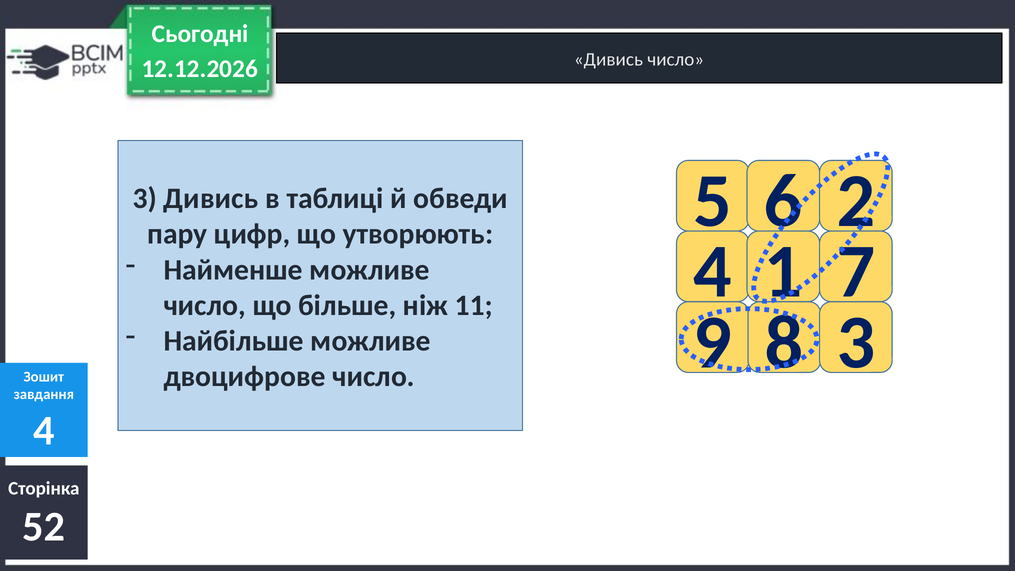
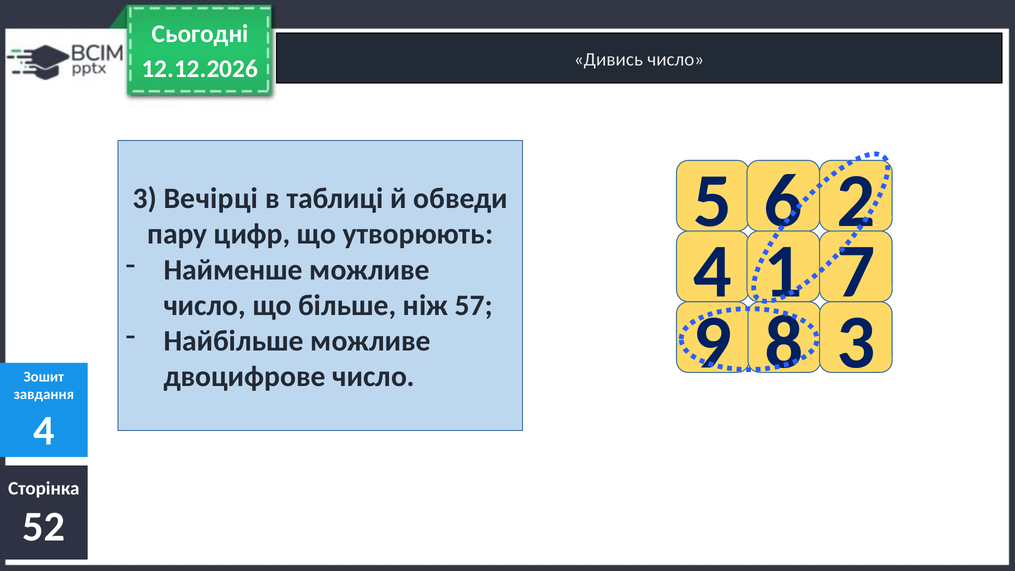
3 Дивись: Дивись -> Вечірці
11: 11 -> 57
